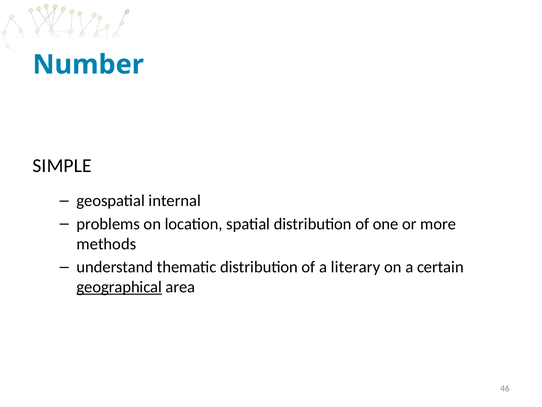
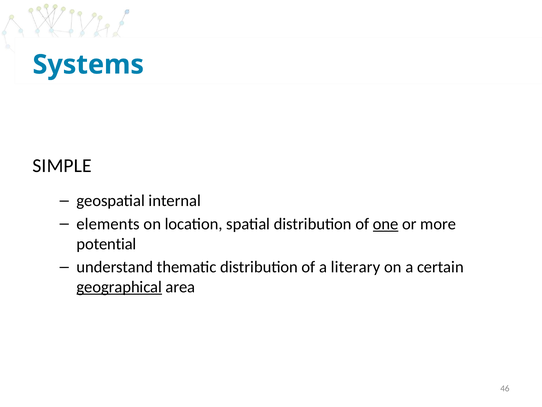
Number: Number -> Systems
problems: problems -> elements
one underline: none -> present
methods: methods -> potential
